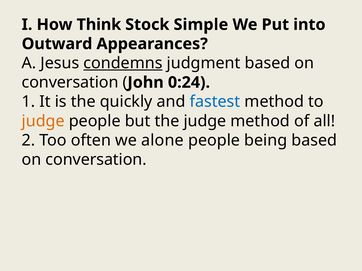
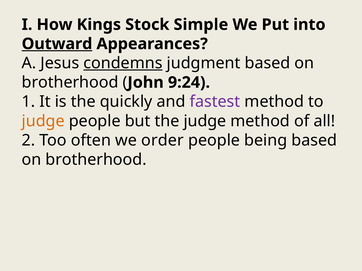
Think: Think -> Kings
Outward underline: none -> present
conversation at (70, 83): conversation -> brotherhood
0:24: 0:24 -> 9:24
fastest colour: blue -> purple
alone: alone -> order
conversation at (96, 160): conversation -> brotherhood
